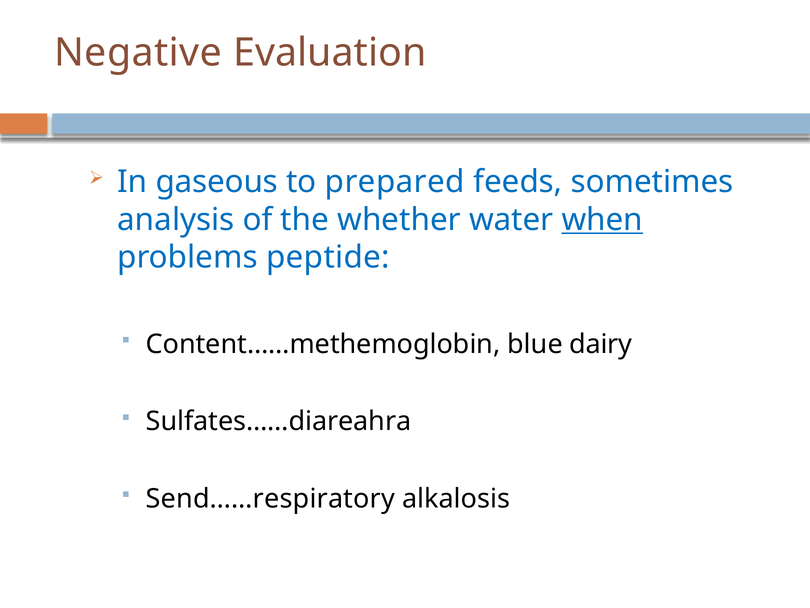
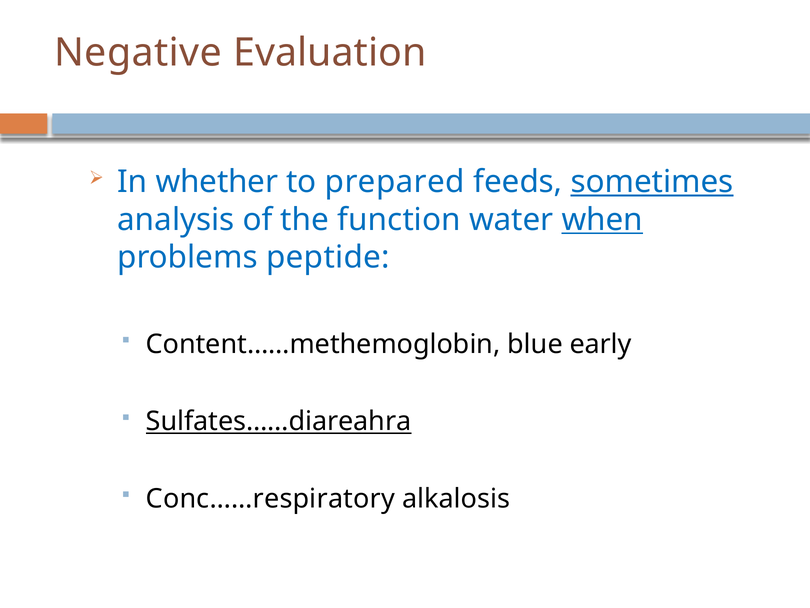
gaseous: gaseous -> whether
sometimes underline: none -> present
whether: whether -> function
dairy: dairy -> early
Sulfates……diareahra underline: none -> present
Send……respiratory: Send……respiratory -> Conc……respiratory
